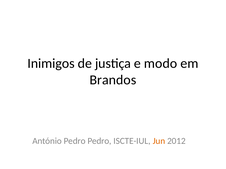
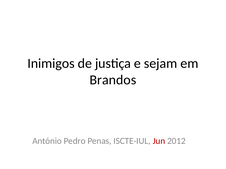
modo: modo -> sejam
Pedro Pedro: Pedro -> Penas
Jun colour: orange -> red
